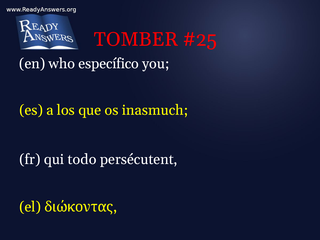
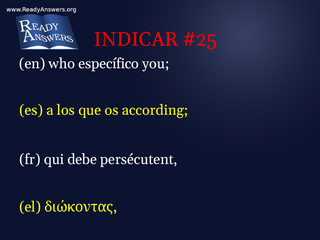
TOMBER: TOMBER -> INDICAR
inasmuch: inasmuch -> according
todo: todo -> debe
